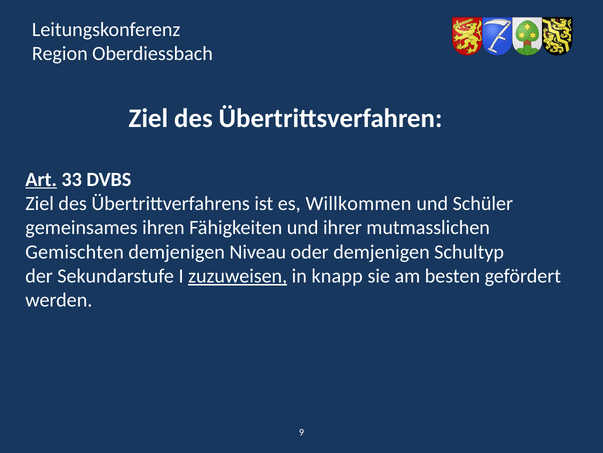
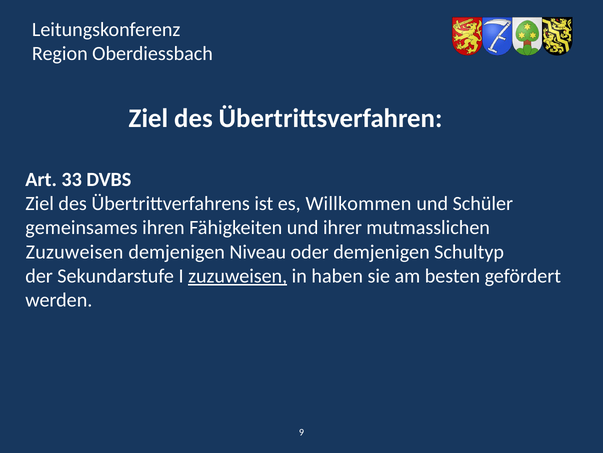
Art underline: present -> none
Gemischten at (75, 251): Gemischten -> Zuzuweisen
knapp: knapp -> haben
